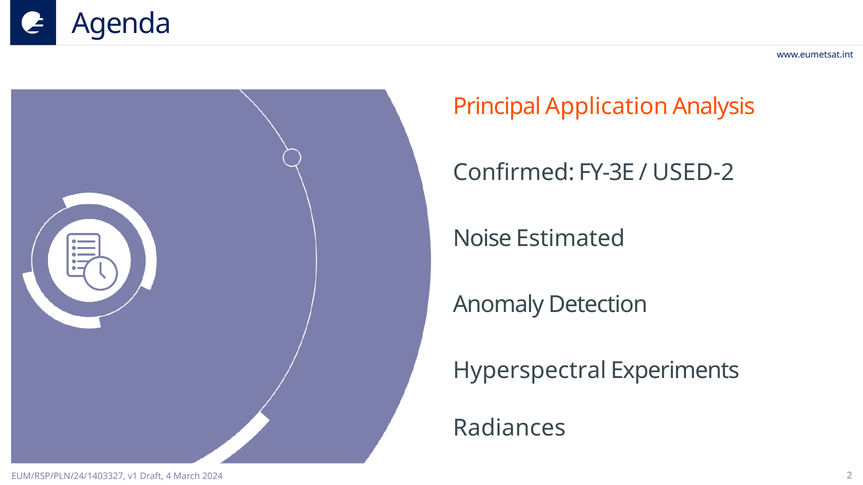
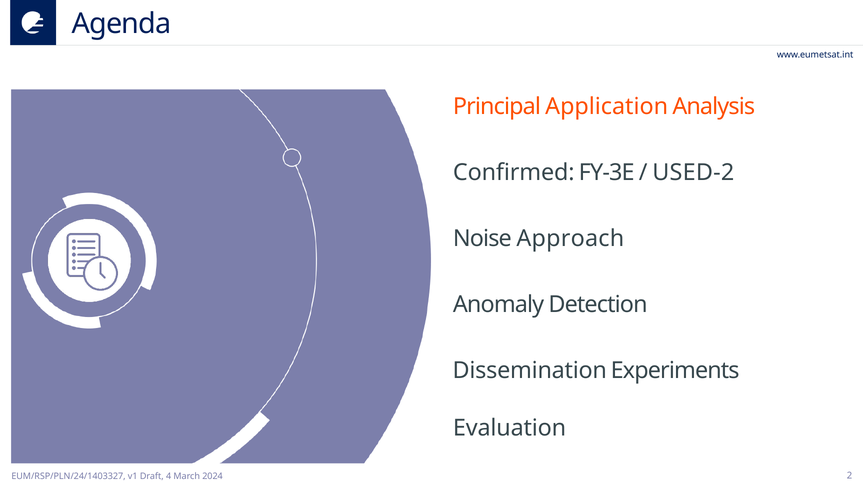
Estimated: Estimated -> Approach
Hyperspectral: Hyperspectral -> Dissemination
Radiances: Radiances -> Evaluation
